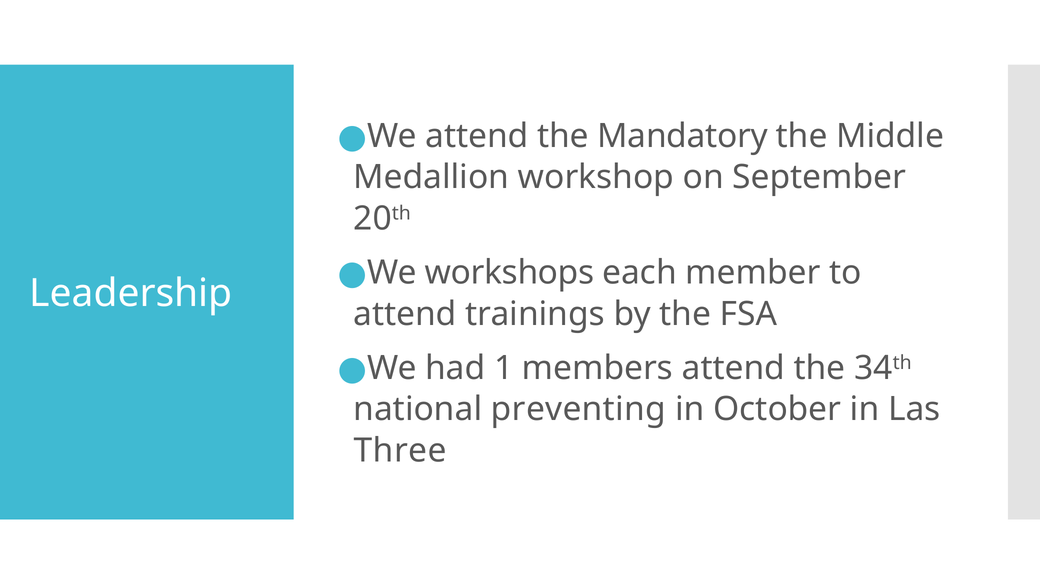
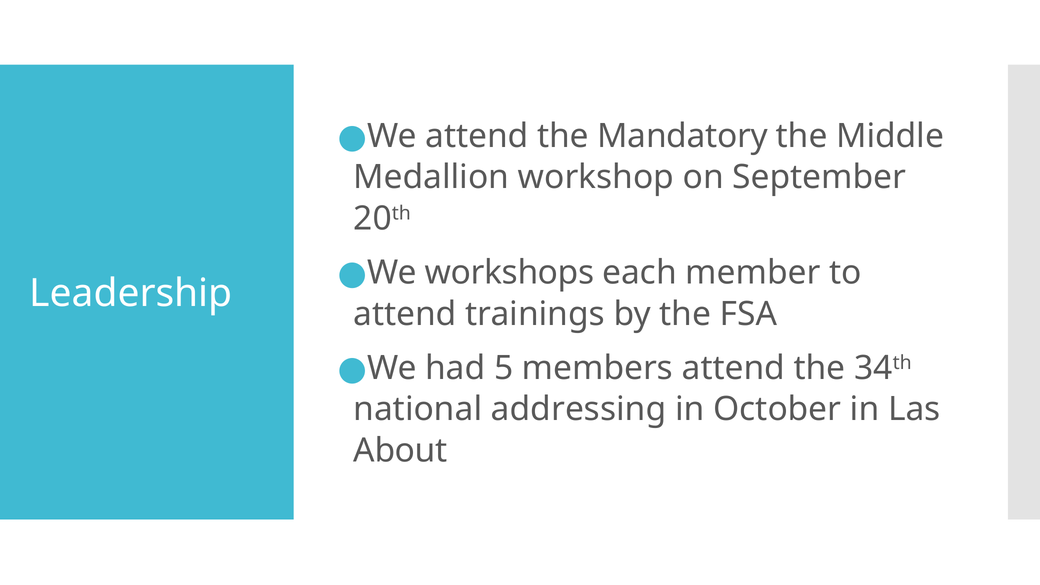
1: 1 -> 5
preventing: preventing -> addressing
Three: Three -> About
